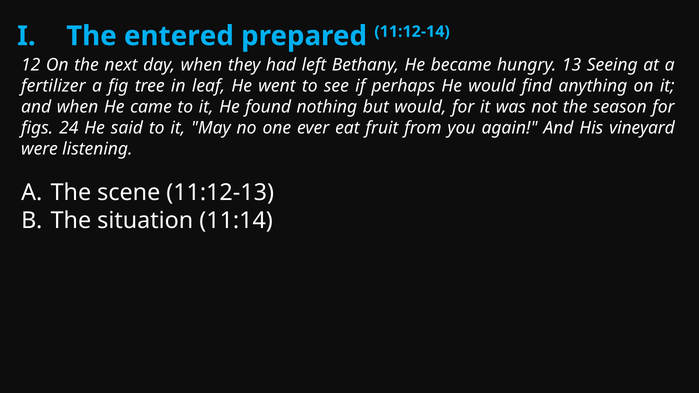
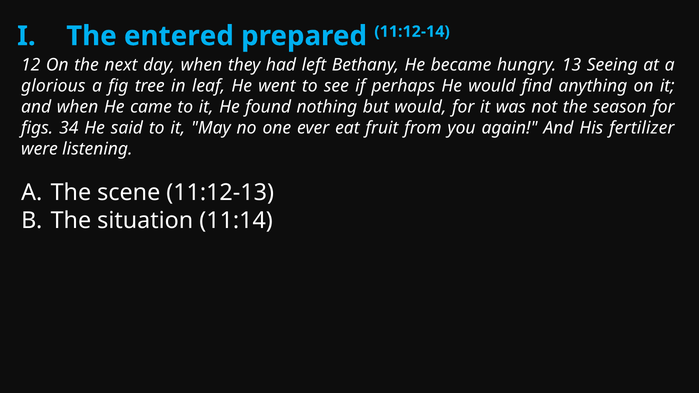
fertilizer: fertilizer -> glorious
24: 24 -> 34
vineyard: vineyard -> fertilizer
